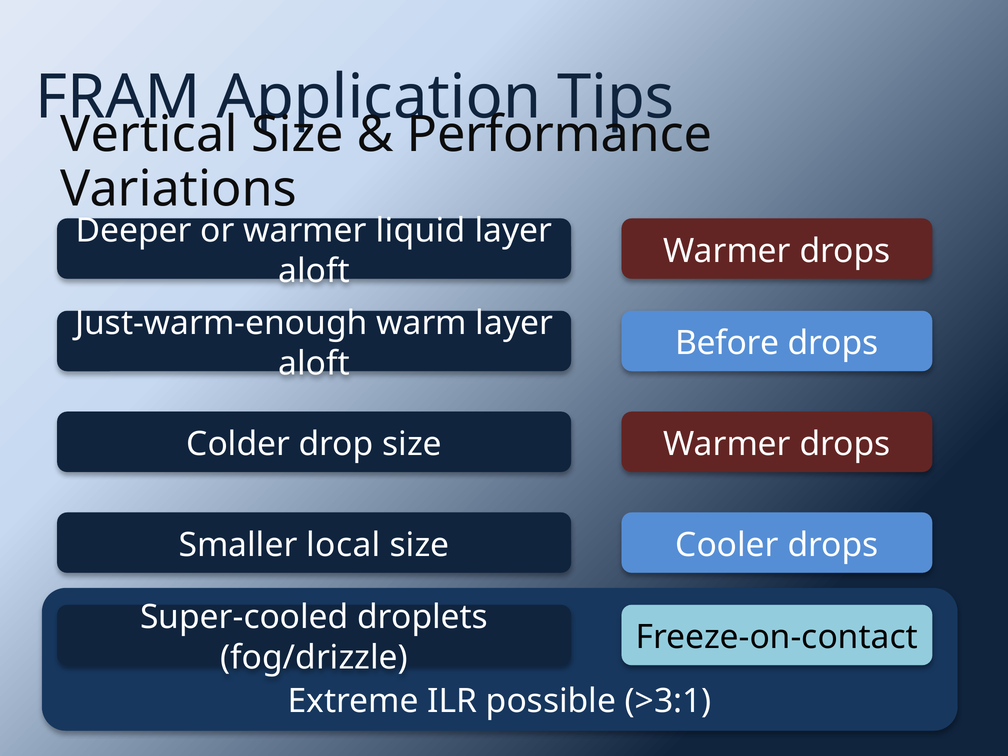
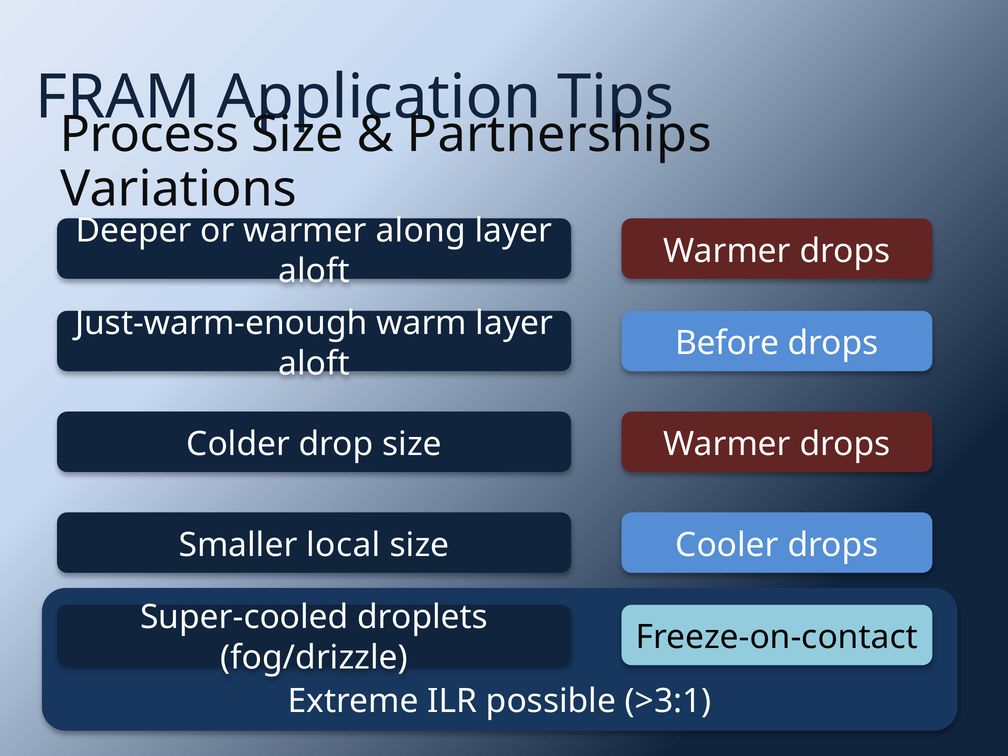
Vertical: Vertical -> Process
Performance: Performance -> Partnerships
liquid: liquid -> along
